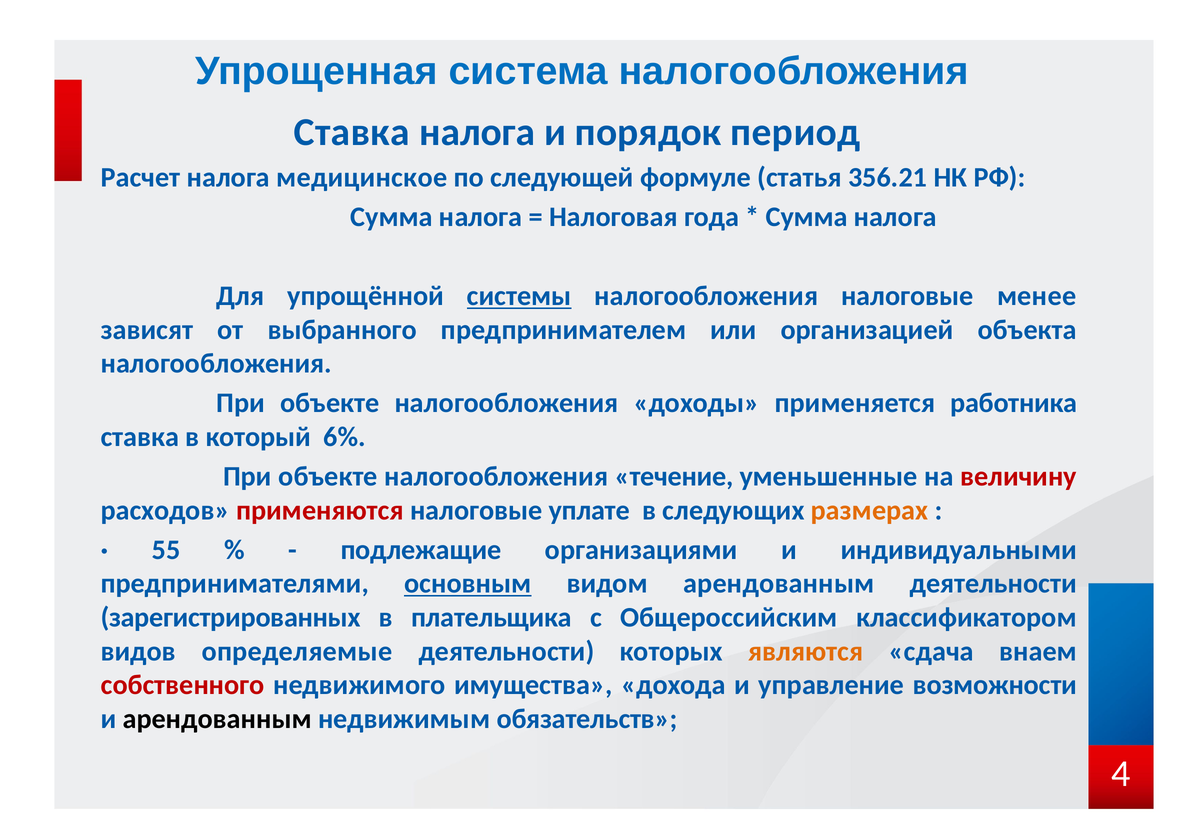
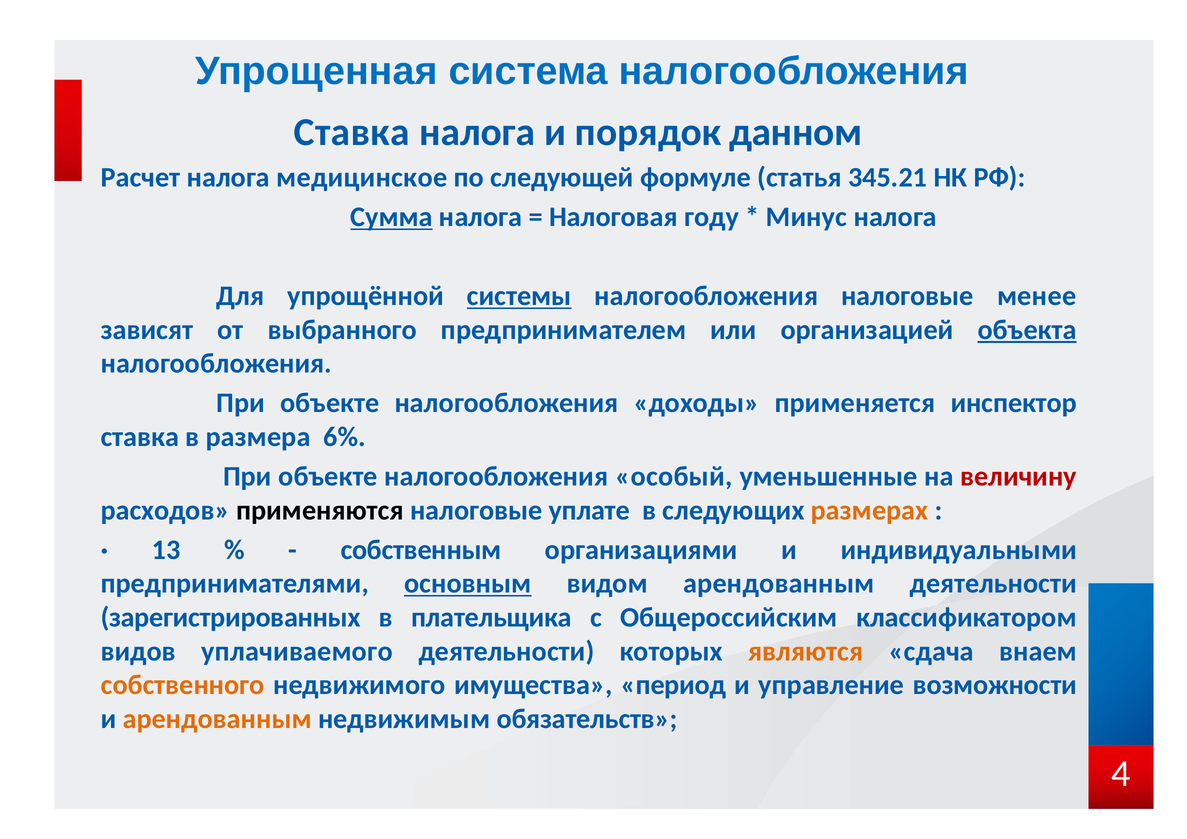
период: период -> данном
356.21: 356.21 -> 345.21
Сумма at (391, 217) underline: none -> present
года: года -> году
Сумма at (807, 217): Сумма -> Минус
объекта underline: none -> present
работника: работника -> инспектор
который: который -> размера
течение: течение -> особый
применяются colour: red -> black
55: 55 -> 13
подлежащие: подлежащие -> собственным
определяемые: определяемые -> уплачиваемого
собственного colour: red -> orange
дохода: дохода -> период
арендованным at (217, 719) colour: black -> orange
